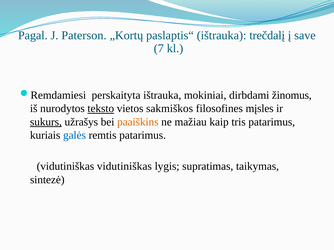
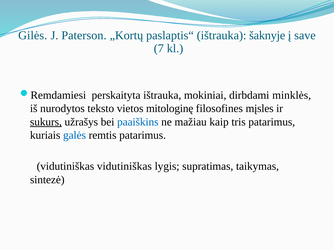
Pagal: Pagal -> Gilės
trečdalį: trečdalį -> šaknyje
žinomus: žinomus -> minklės
teksto underline: present -> none
sakmiškos: sakmiškos -> mitologinę
paaiškins colour: orange -> blue
